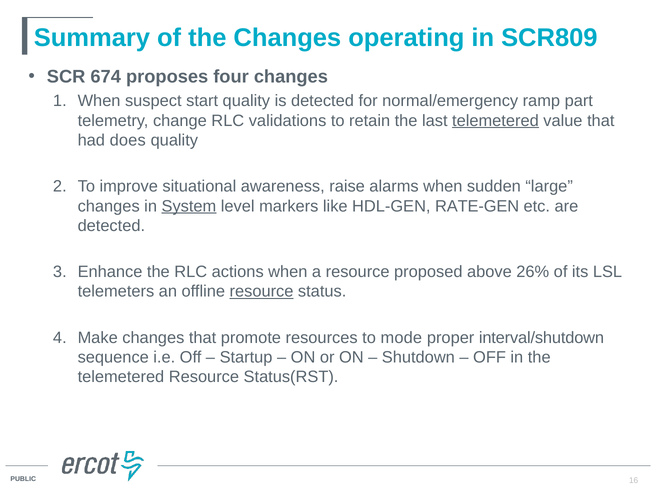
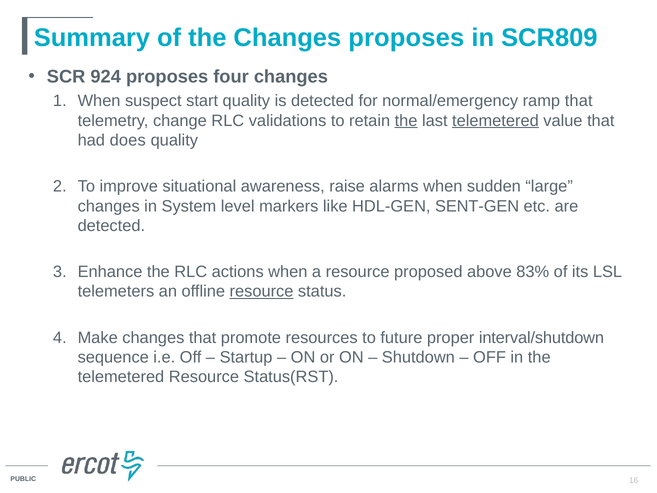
Changes operating: operating -> proposes
674: 674 -> 924
ramp part: part -> that
the at (406, 121) underline: none -> present
System underline: present -> none
RATE-GEN: RATE-GEN -> SENT-GEN
26%: 26% -> 83%
mode: mode -> future
